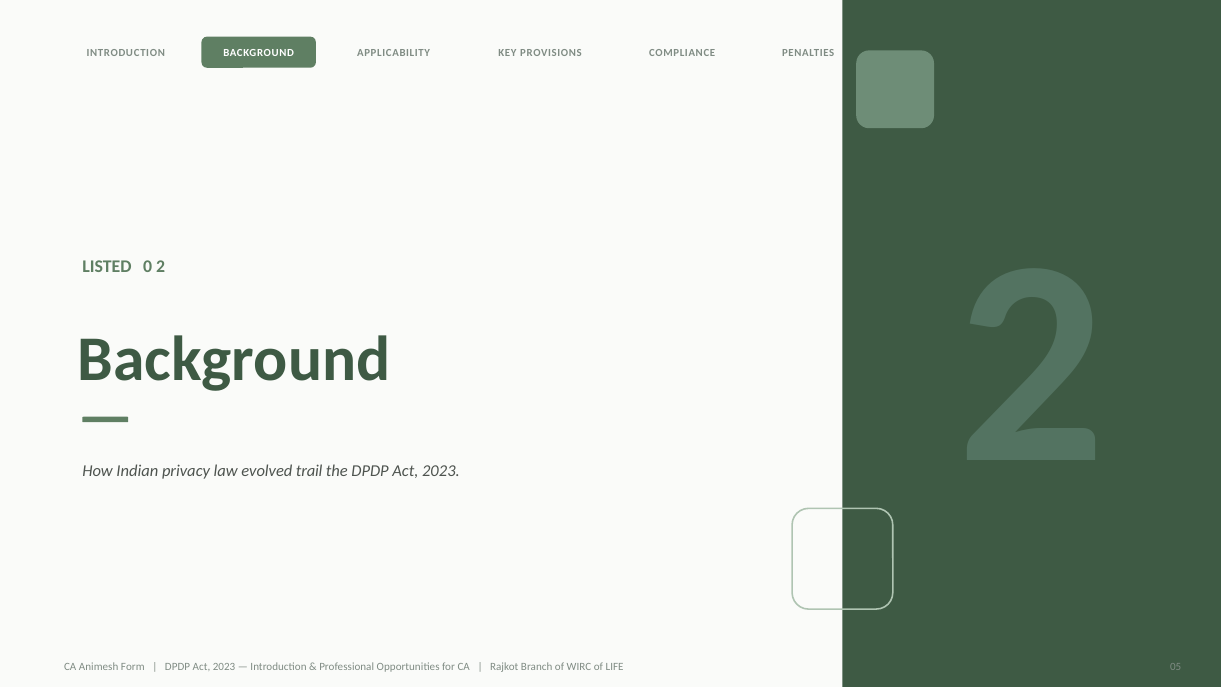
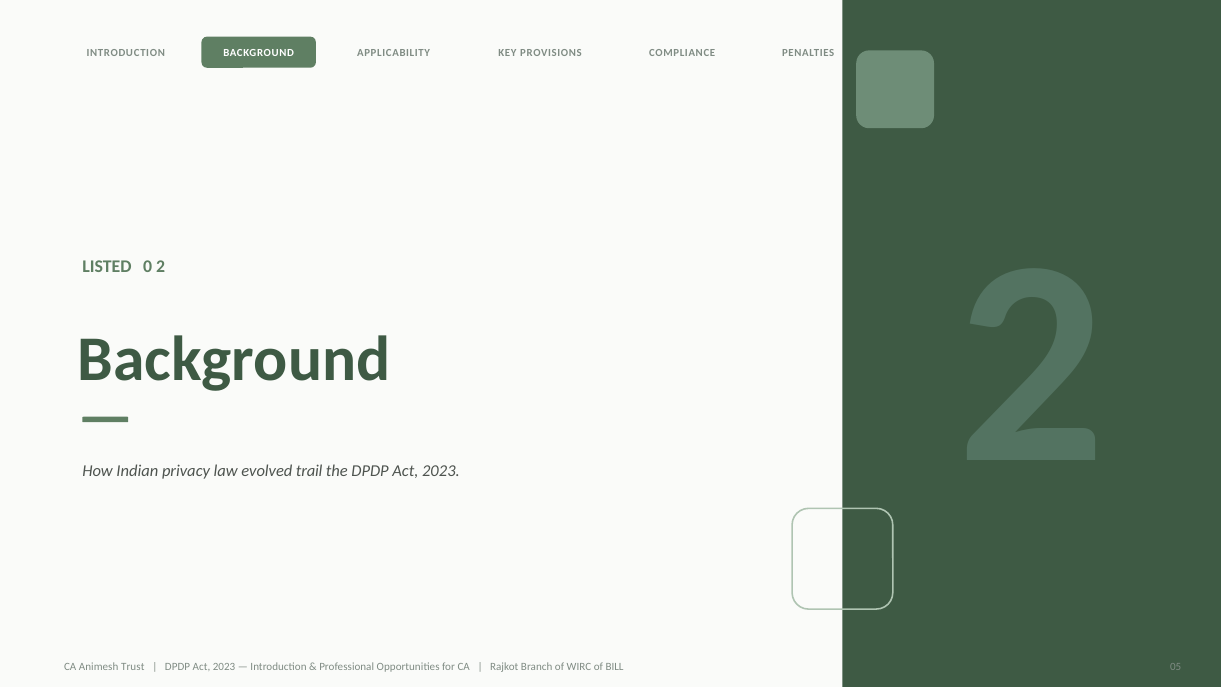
Form: Form -> Trust
LIFE: LIFE -> BILL
